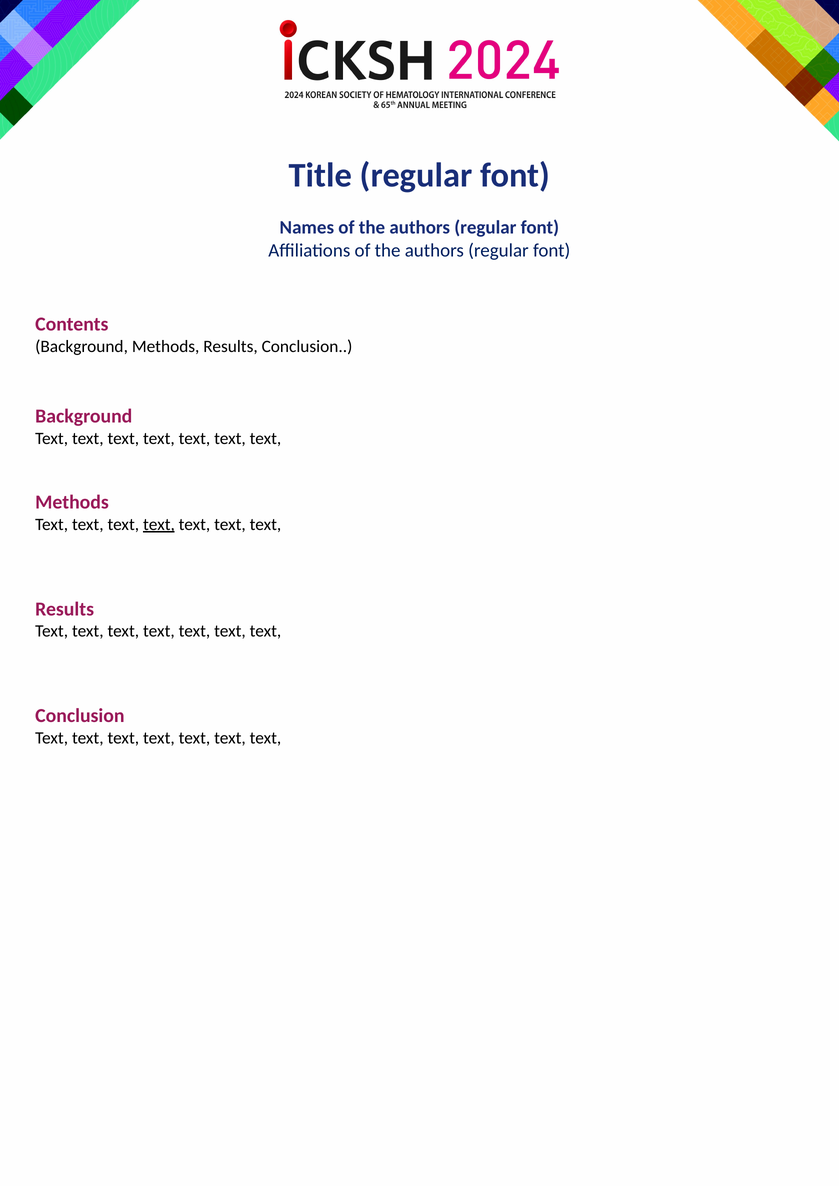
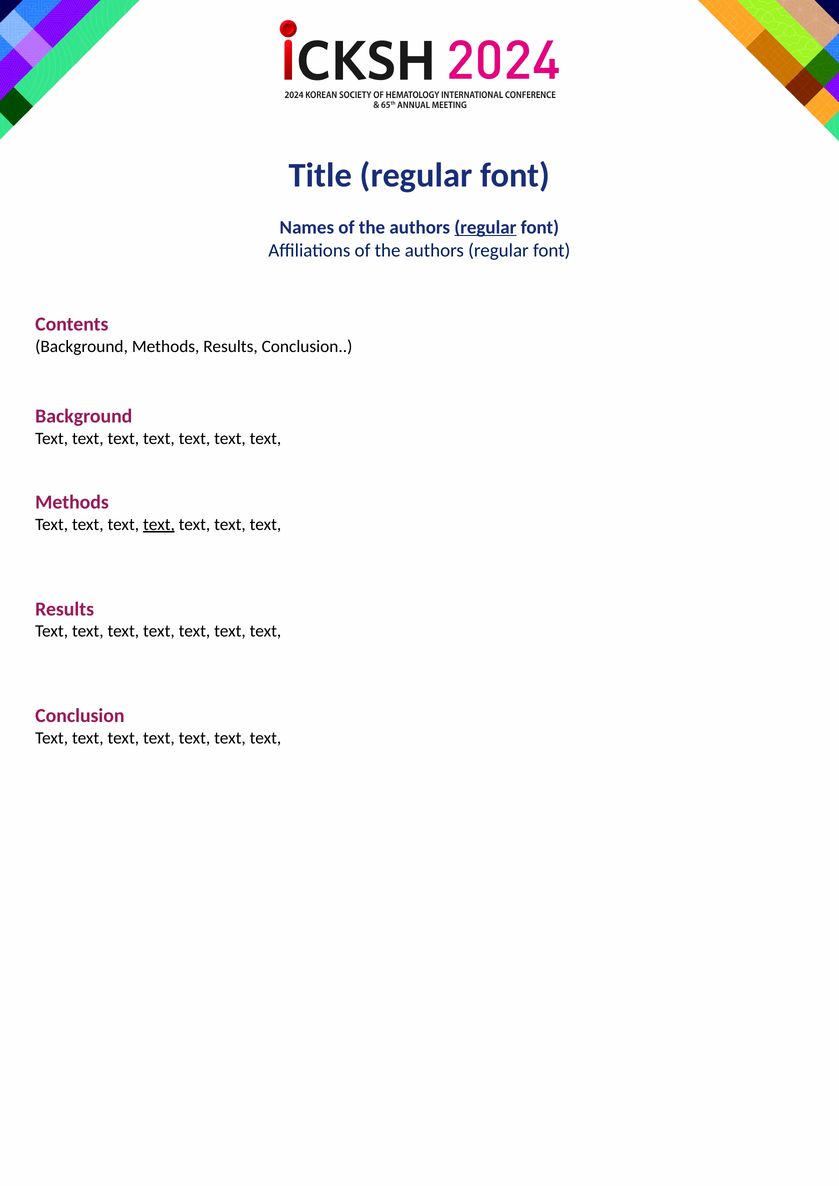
regular at (485, 227) underline: none -> present
